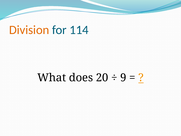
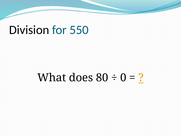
Division colour: orange -> black
114: 114 -> 550
20: 20 -> 80
9: 9 -> 0
